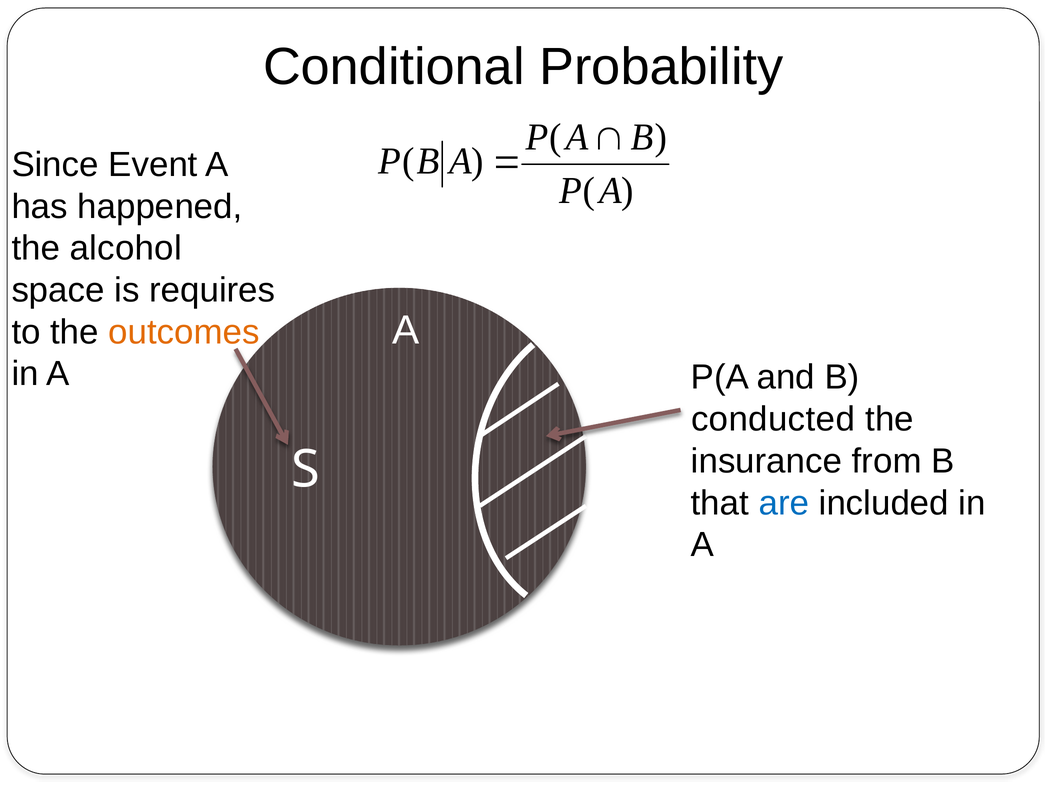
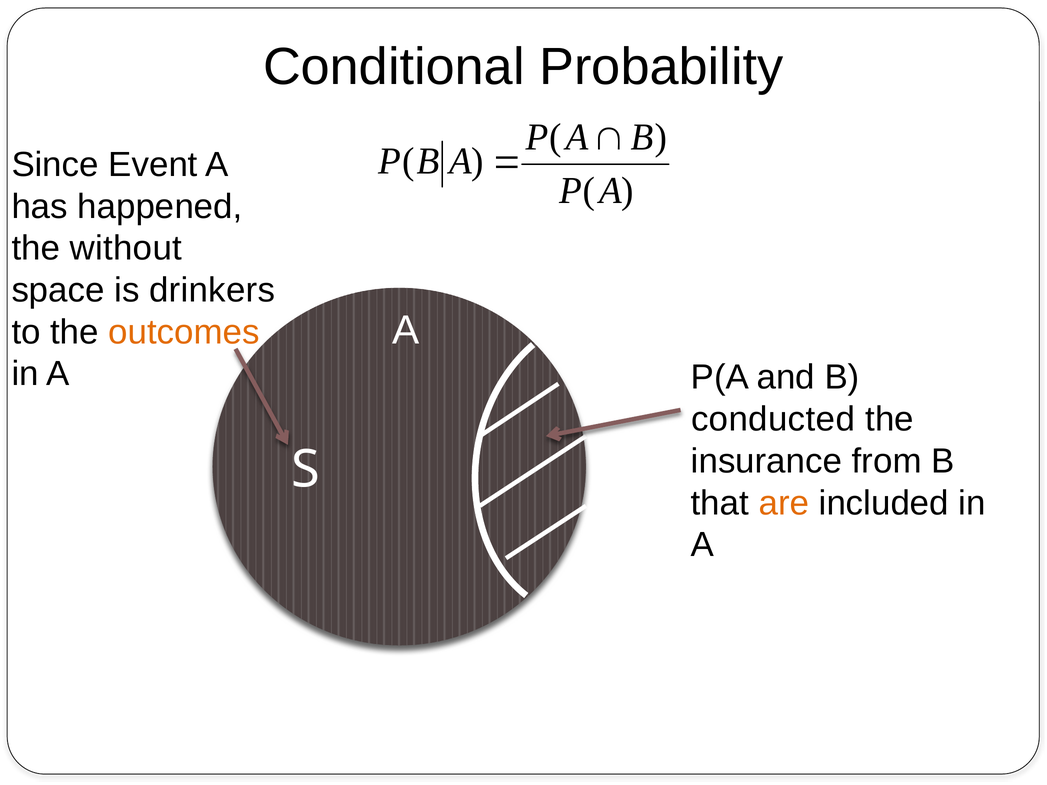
alcohol: alcohol -> without
requires: requires -> drinkers
are colour: blue -> orange
